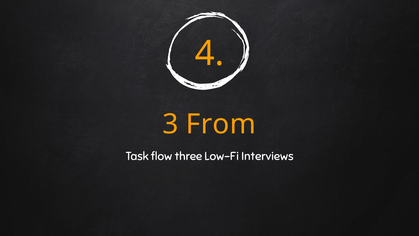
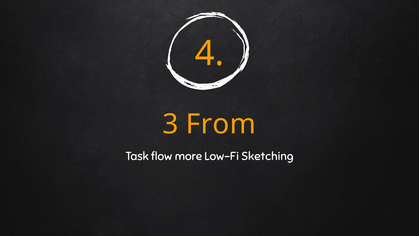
three: three -> more
Interviews: Interviews -> Sketching
